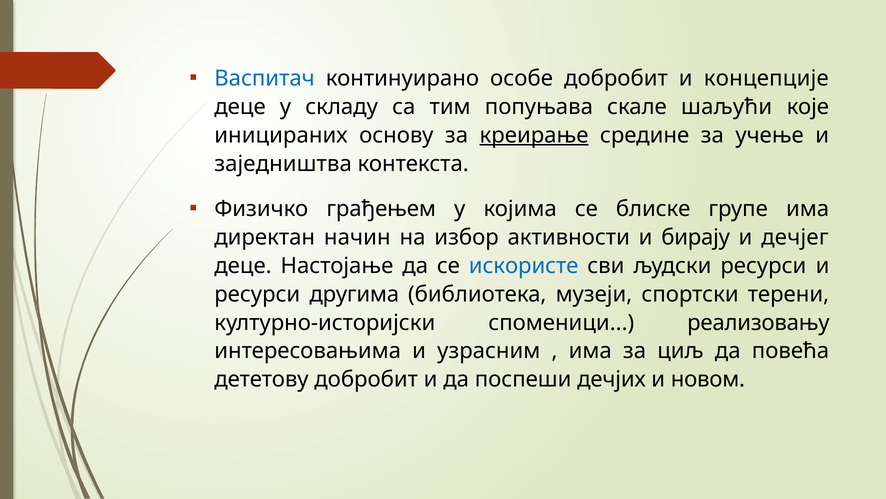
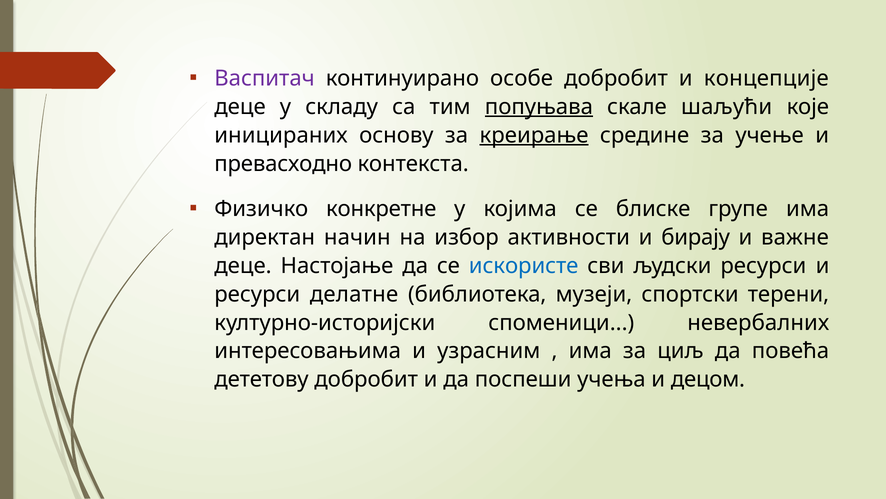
Васпитач colour: blue -> purple
попуњава underline: none -> present
заједништва: заједништва -> превасходно
грађењем: грађењем -> конкретне
дечјег: дечјег -> важне
другима: другима -> делатне
реализовању: реализовању -> невербалних
дечјих: дечјих -> учења
новом: новом -> децом
